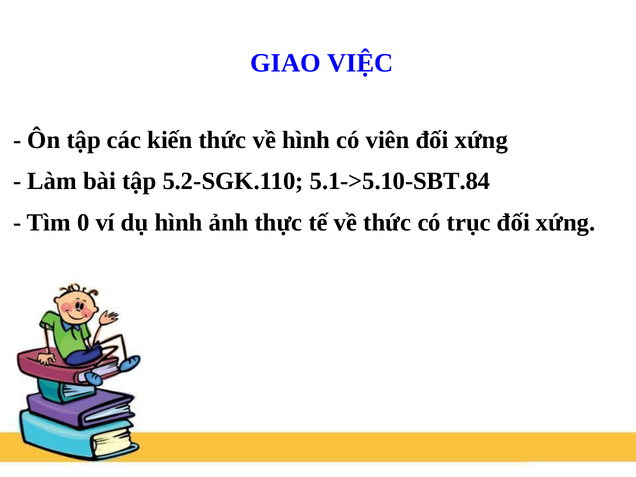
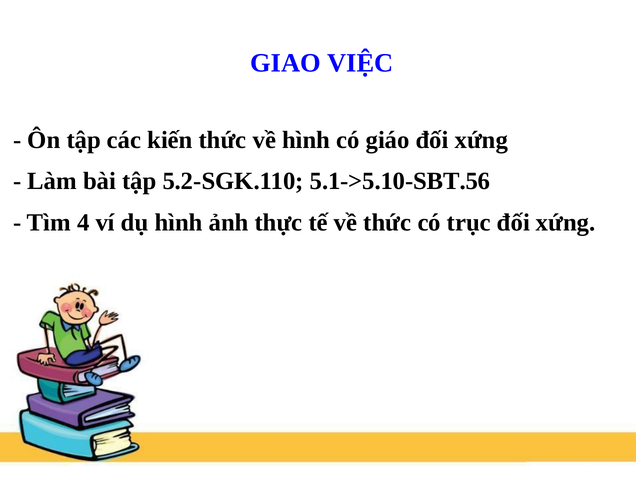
viên: viên -> giáo
5.1->5.10-SBT.84: 5.1->5.10-SBT.84 -> 5.1->5.10-SBT.56
0: 0 -> 4
